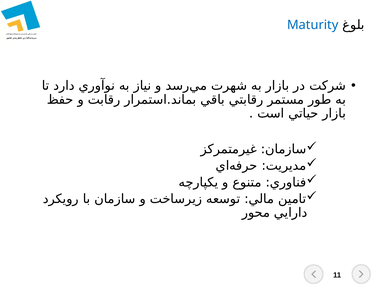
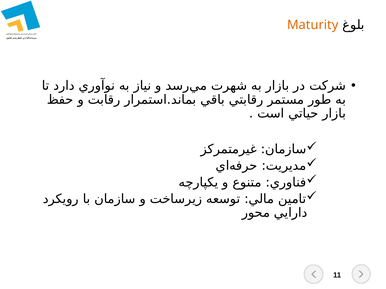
Maturity colour: blue -> orange
